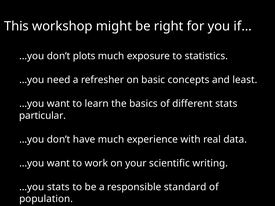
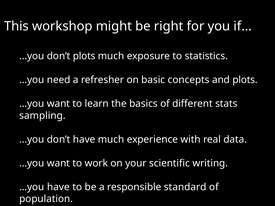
and least: least -> plots
particular: particular -> sampling
…you stats: stats -> have
